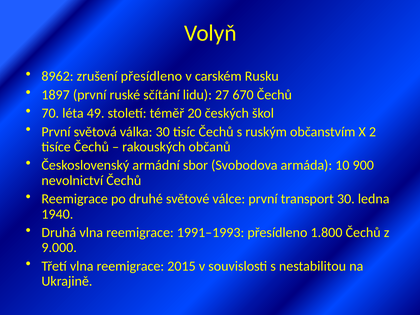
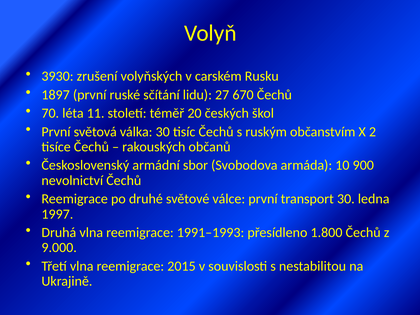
8962: 8962 -> 3930
zrušení přesídleno: přesídleno -> volyňských
49: 49 -> 11
1940: 1940 -> 1997
